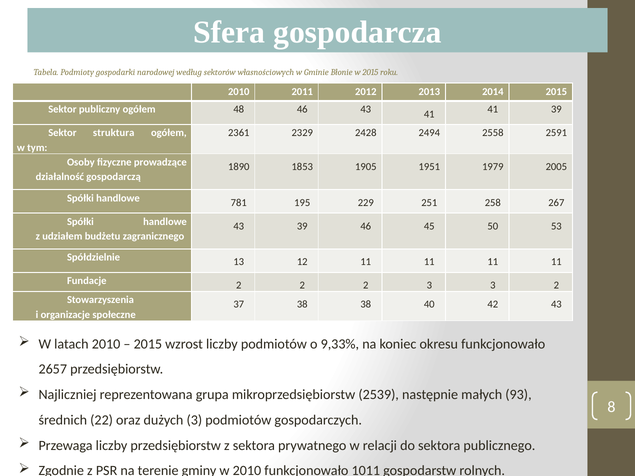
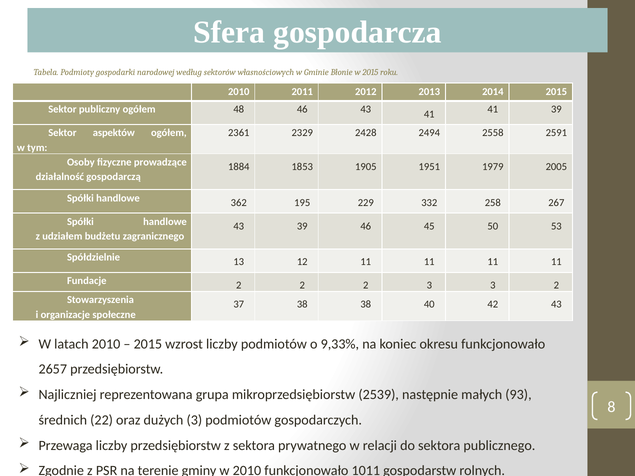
struktura: struktura -> aspektów
1890: 1890 -> 1884
781: 781 -> 362
251: 251 -> 332
